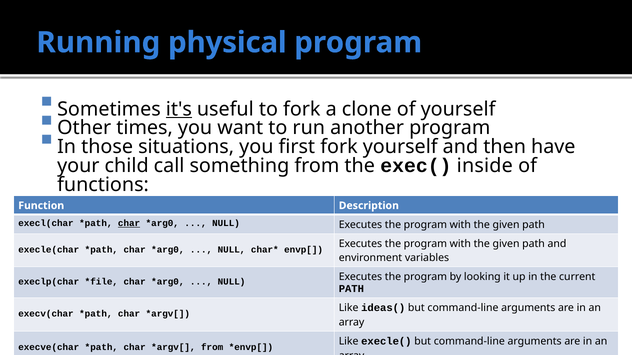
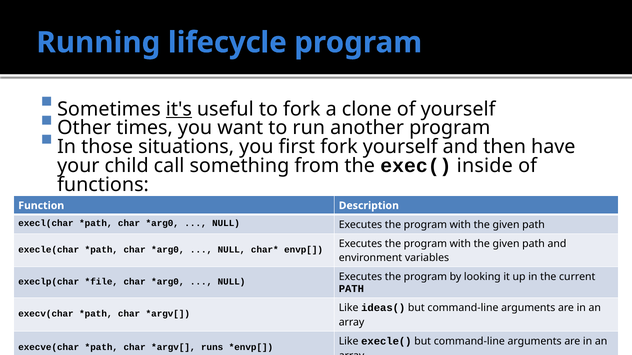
physical: physical -> lifecycle
char at (129, 224) underline: present -> none
from at (212, 348): from -> runs
